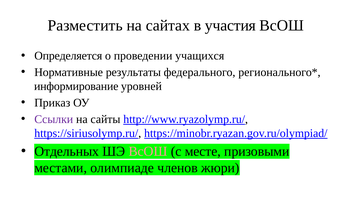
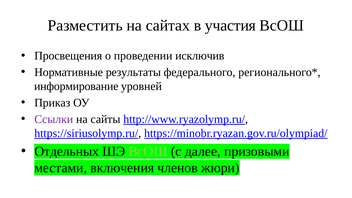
Определяется: Определяется -> Просвещения
учащихся: учащихся -> исключив
ВсОШ at (148, 151) colour: pink -> light green
месте: месте -> далее
олимпиаде: олимпиаде -> включения
